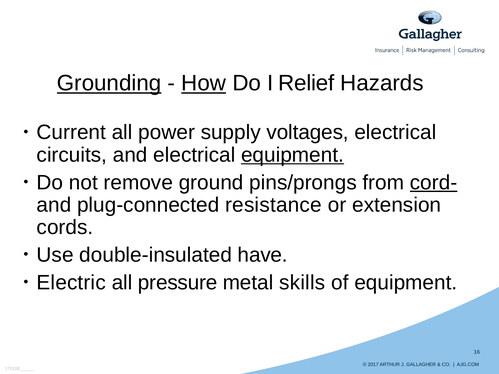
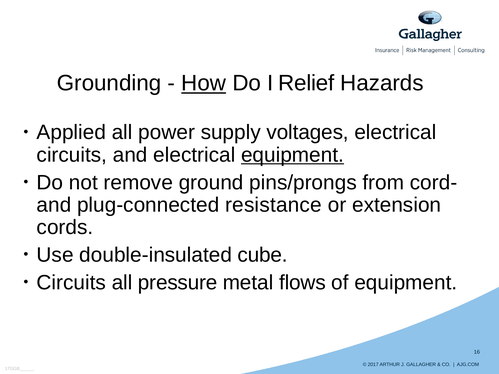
Grounding underline: present -> none
Current: Current -> Applied
cord- underline: present -> none
have: have -> cube
Electric at (71, 283): Electric -> Circuits
skills: skills -> flows
